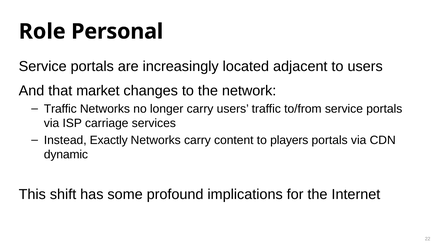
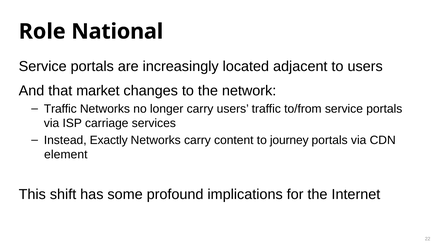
Personal: Personal -> National
players: players -> journey
dynamic: dynamic -> element
